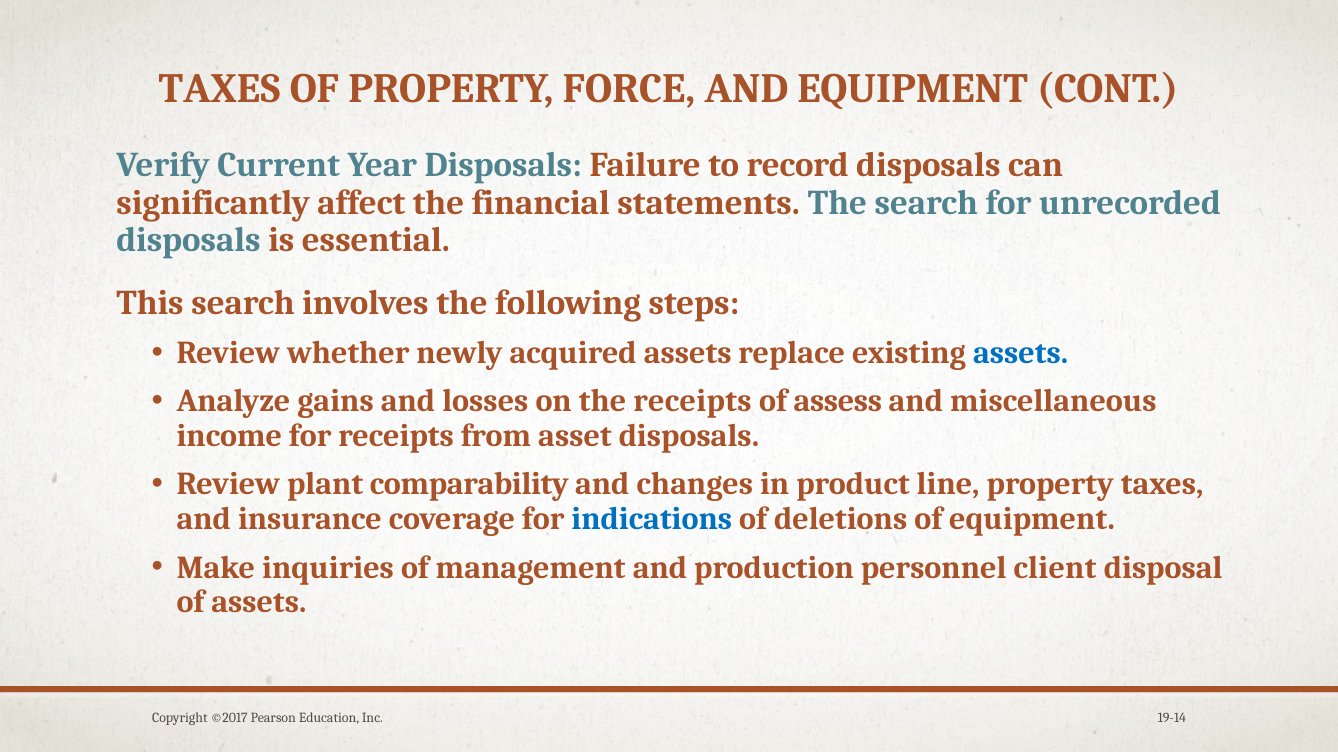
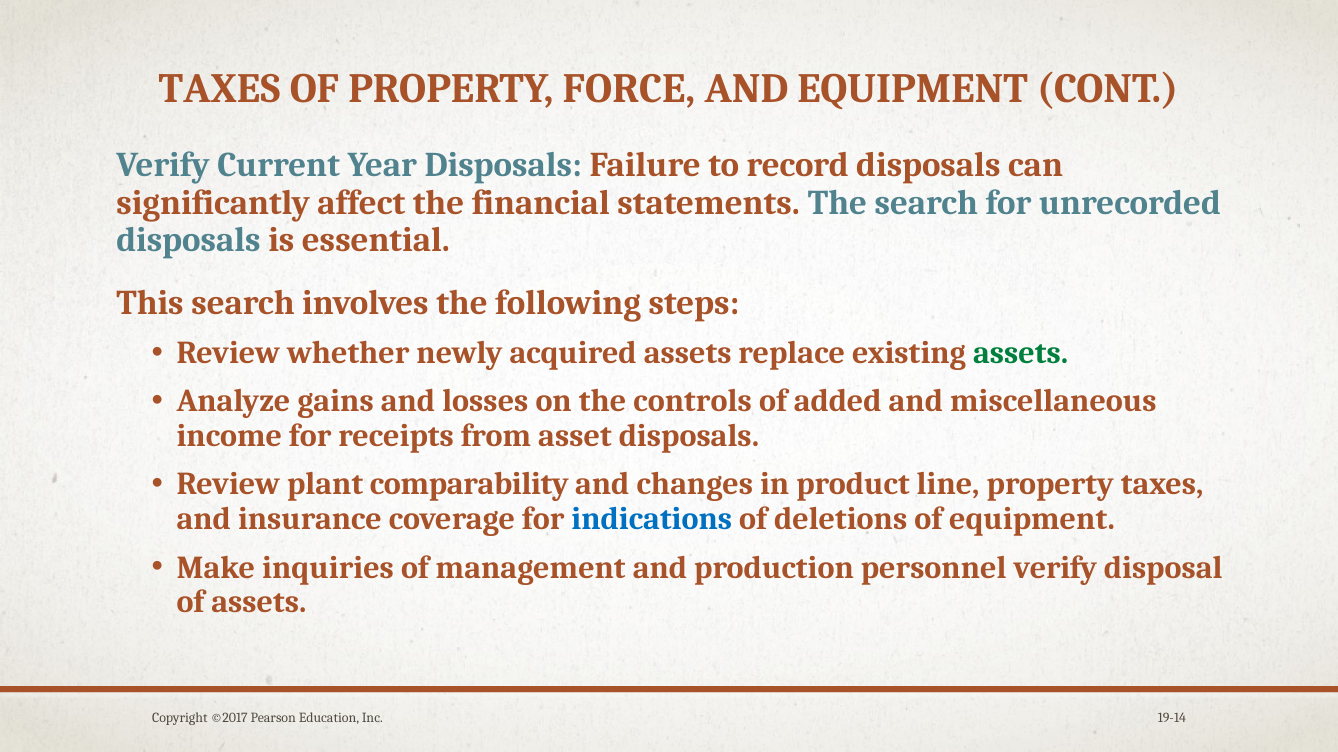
assets at (1021, 353) colour: blue -> green
the receipts: receipts -> controls
assess: assess -> added
personnel client: client -> verify
